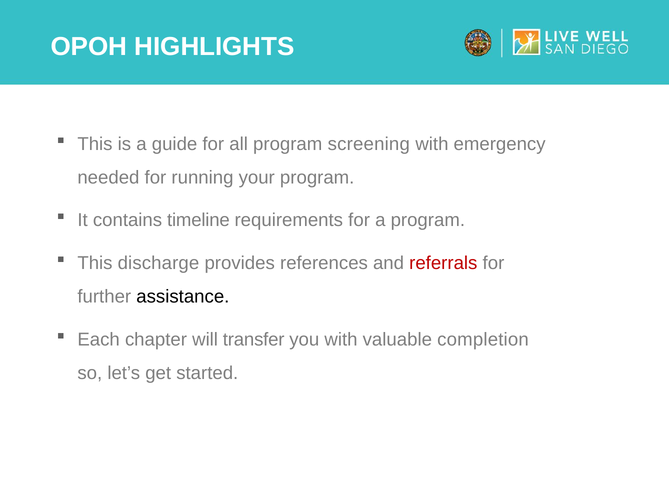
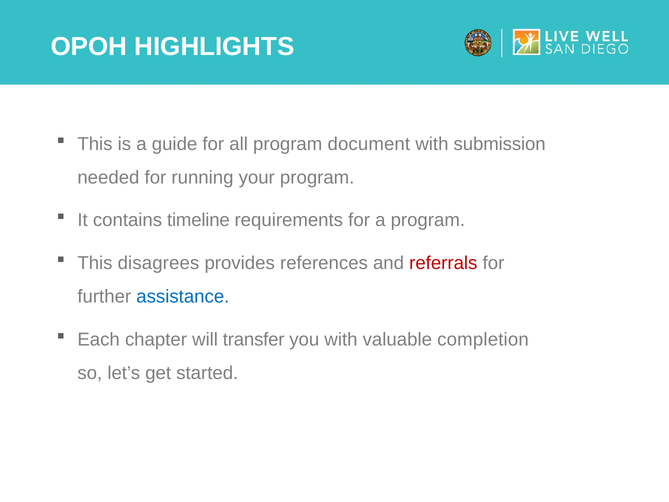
screening: screening -> document
emergency: emergency -> submission
discharge: discharge -> disagrees
assistance colour: black -> blue
